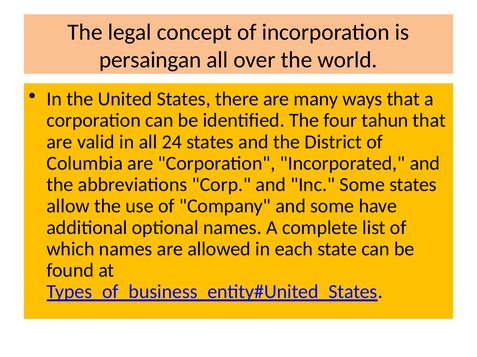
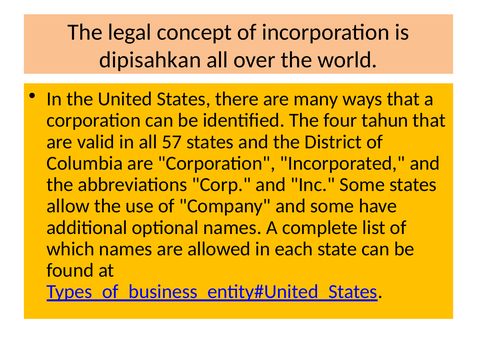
persaingan: persaingan -> dipisahkan
24: 24 -> 57
